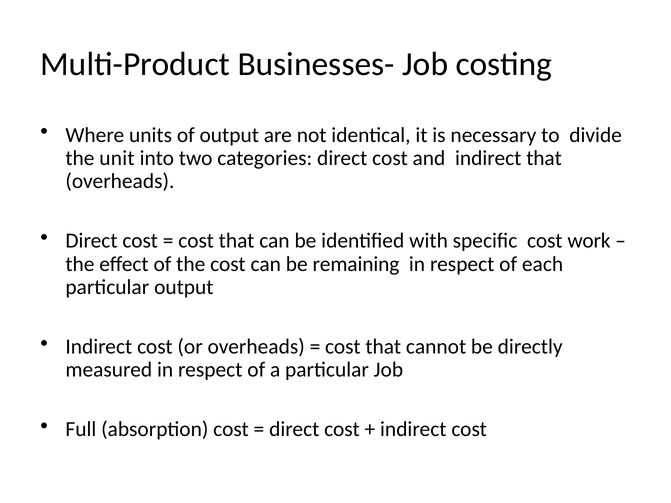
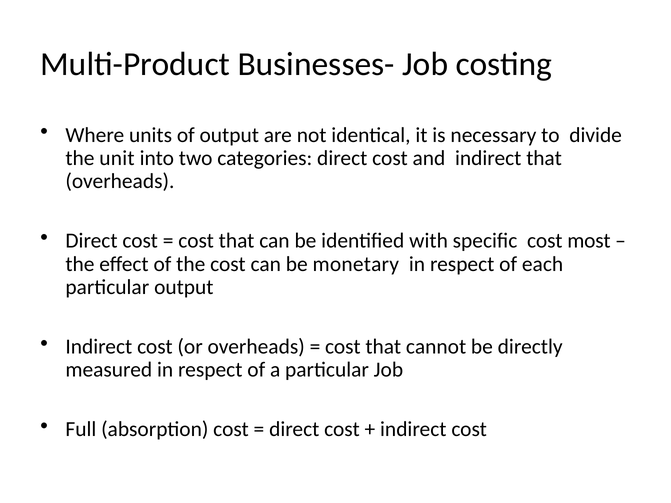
work: work -> most
remaining: remaining -> monetary
